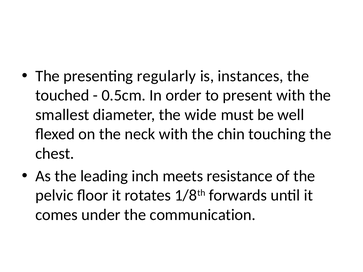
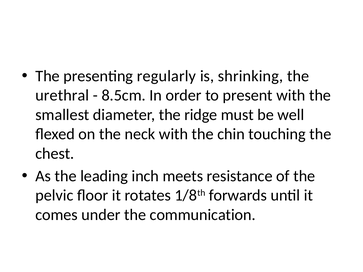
instances: instances -> shrinking
touched: touched -> urethral
0.5cm: 0.5cm -> 8.5cm
wide: wide -> ridge
